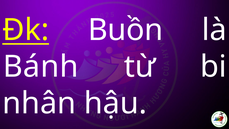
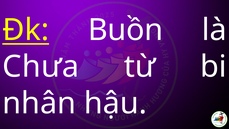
Bánh: Bánh -> Chưa
